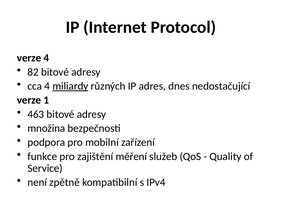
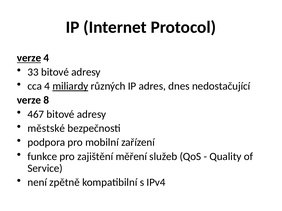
verze at (29, 58) underline: none -> present
82: 82 -> 33
1: 1 -> 8
463: 463 -> 467
množina: množina -> městské
